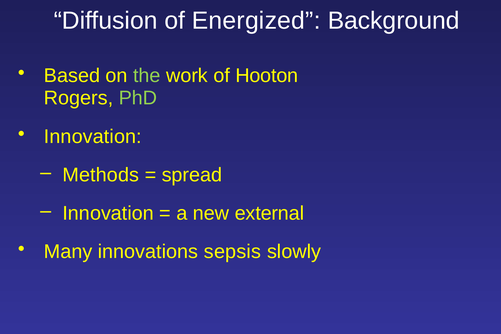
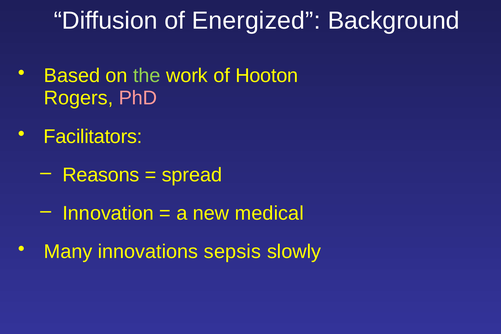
PhD colour: light green -> pink
Innovation at (93, 137): Innovation -> Facilitators
Methods: Methods -> Reasons
external: external -> medical
